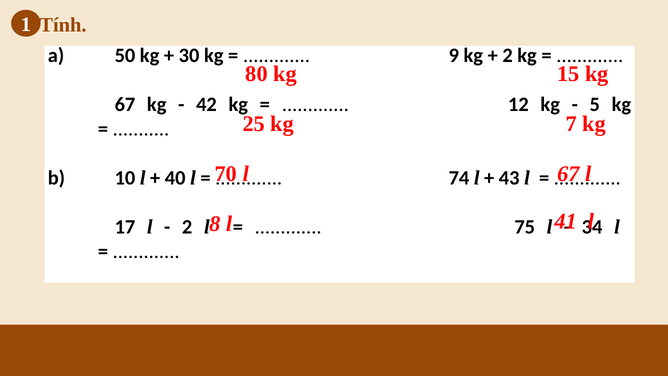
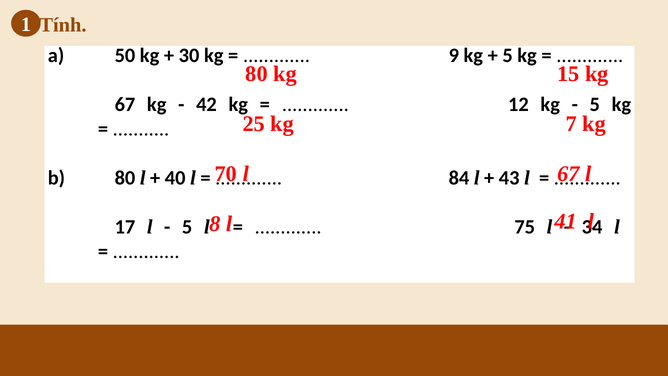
2 at (508, 55): 2 -> 5
b 10: 10 -> 80
74: 74 -> 84
2 at (187, 227): 2 -> 5
